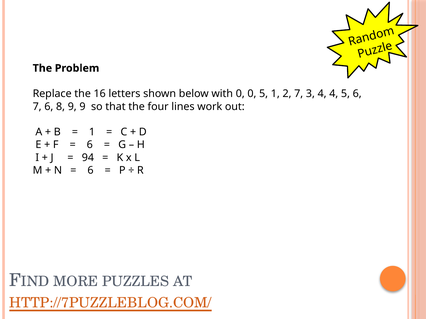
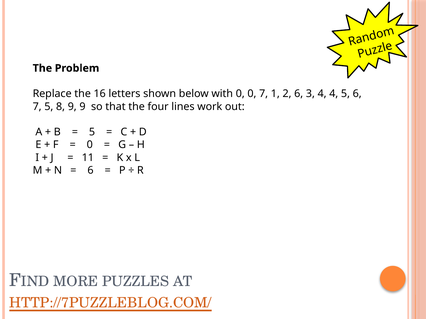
0 5: 5 -> 7
2 7: 7 -> 6
7 6: 6 -> 5
1 at (92, 132): 1 -> 5
6 at (90, 145): 6 -> 0
94: 94 -> 11
